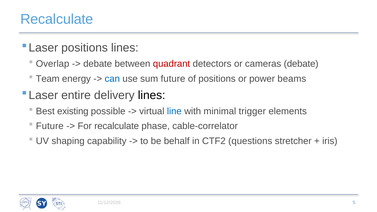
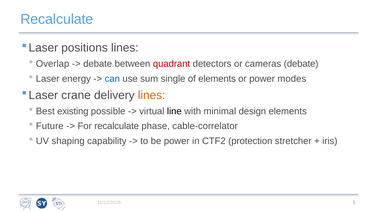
Team: Team -> Laser
sum future: future -> single
of positions: positions -> elements
beams: beams -> modes
entire: entire -> crane
lines at (152, 95) colour: black -> orange
line colour: blue -> black
trigger: trigger -> design
be behalf: behalf -> power
questions: questions -> protection
